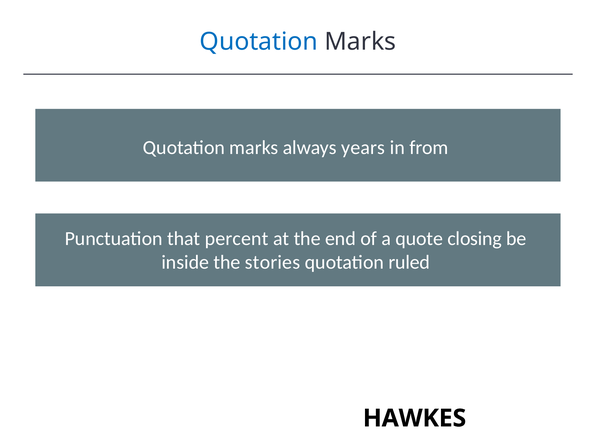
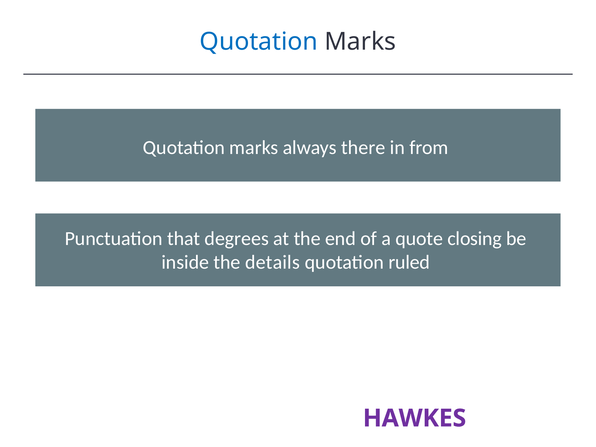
years: years -> there
percent: percent -> degrees
stories: stories -> details
HAWKES colour: black -> purple
